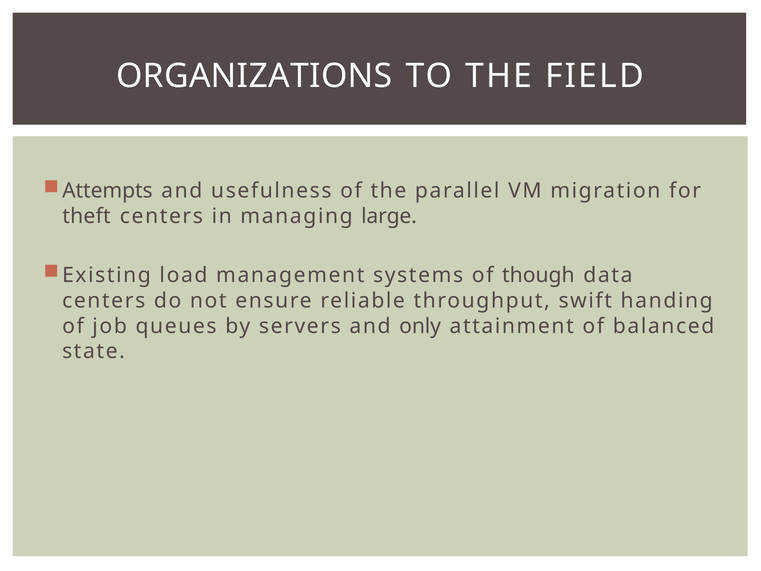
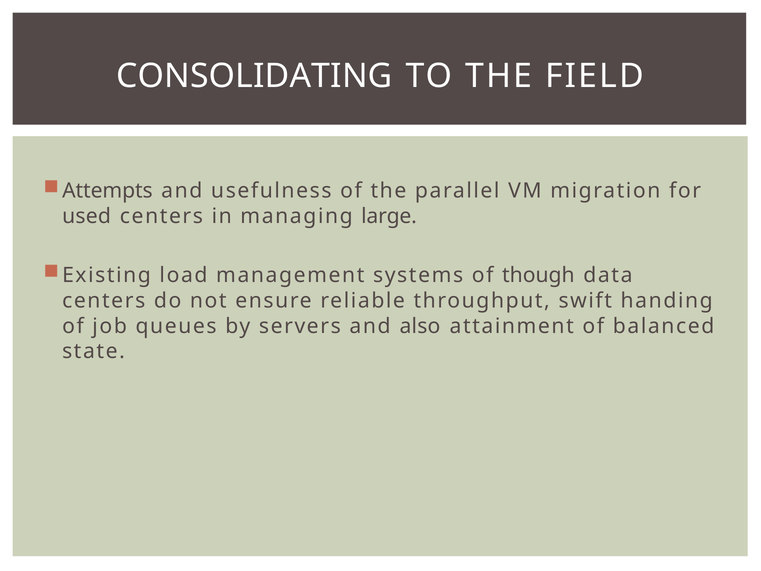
ORGANIZATIONS: ORGANIZATIONS -> CONSOLIDATING
theft: theft -> used
only: only -> also
